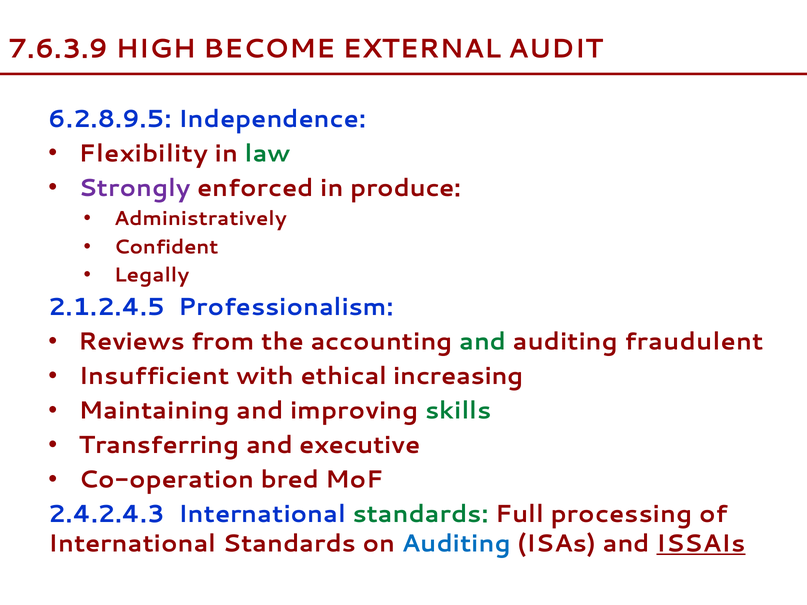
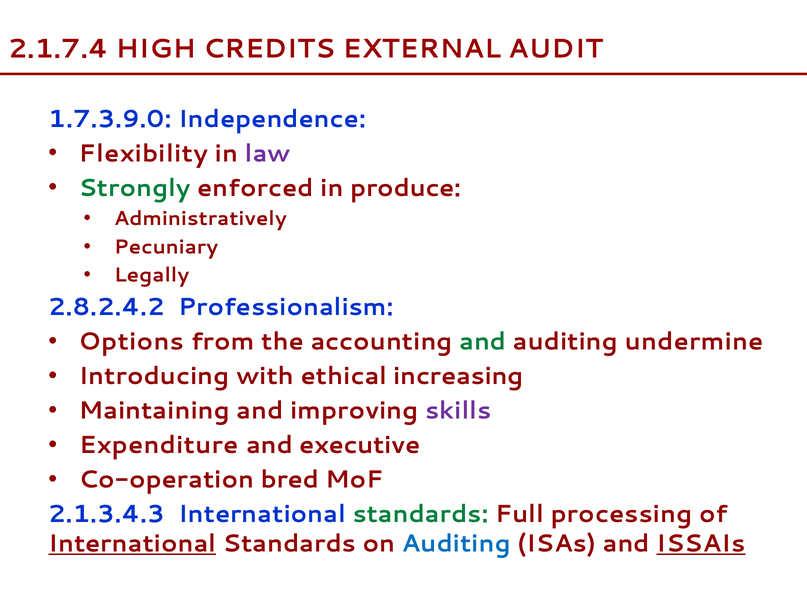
7.6.3.9: 7.6.3.9 -> 2.1.7.4
BECOME: BECOME -> CREDITS
6.2.8.9.5: 6.2.8.9.5 -> 1.7.3.9.0
law colour: green -> purple
Strongly colour: purple -> green
Confident: Confident -> Pecuniary
2.1.2.4.5: 2.1.2.4.5 -> 2.8.2.4.2
Reviews: Reviews -> Options
fraudulent: fraudulent -> undermine
Insufficient: Insufficient -> Introducing
skills colour: green -> purple
Transferring: Transferring -> Expenditure
2.4.2.4.3: 2.4.2.4.3 -> 2.1.3.4.3
International at (132, 544) underline: none -> present
